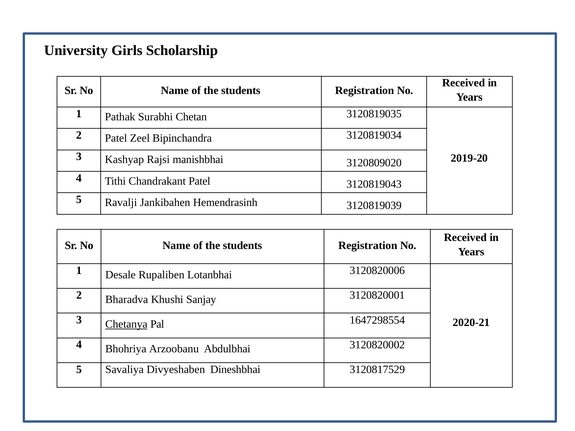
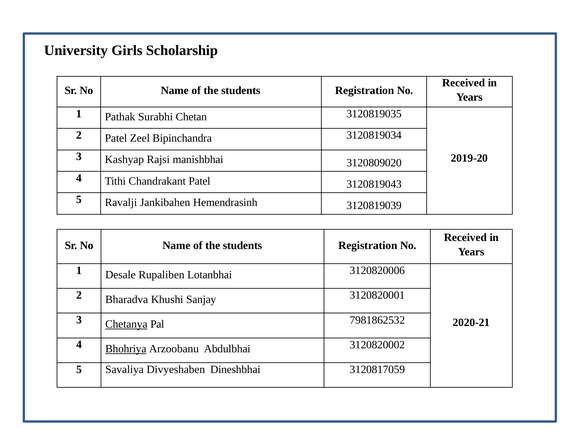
1647298554: 1647298554 -> 7981862532
Bhohriya underline: none -> present
3120817529: 3120817529 -> 3120817059
